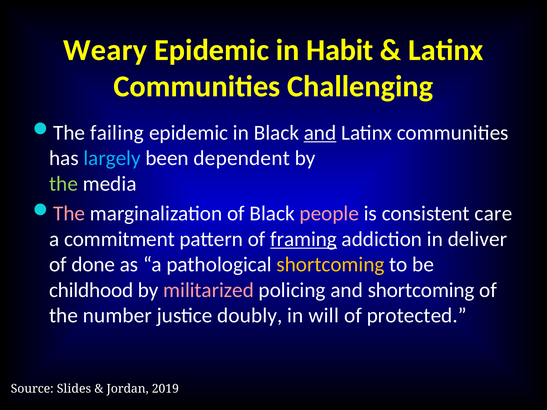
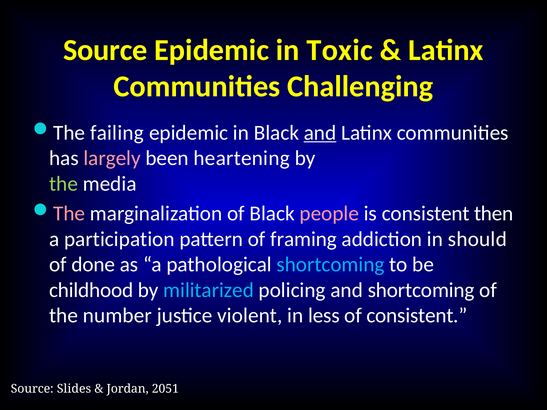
Weary at (105, 50): Weary -> Source
Habit: Habit -> Toxic
largely colour: light blue -> pink
dependent: dependent -> heartening
care: care -> then
commitment: commitment -> participation
framing underline: present -> none
deliver: deliver -> should
shortcoming at (331, 265) colour: yellow -> light blue
militarized colour: pink -> light blue
doubly: doubly -> violent
will: will -> less
of protected: protected -> consistent
2019: 2019 -> 2051
